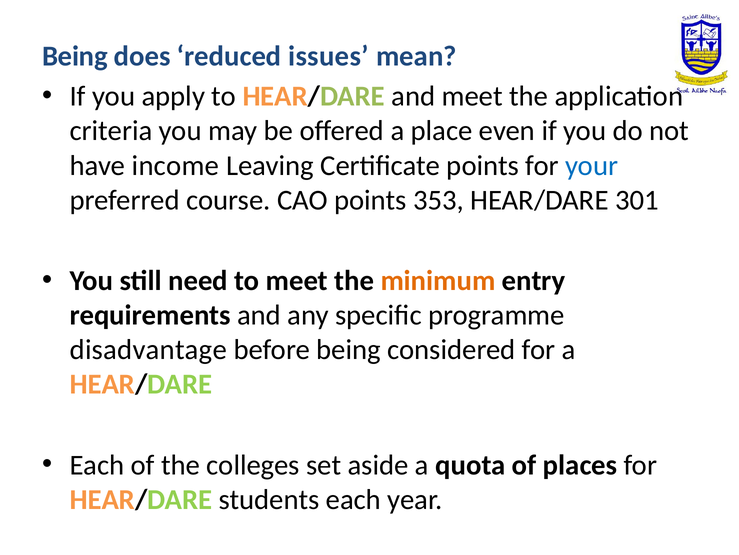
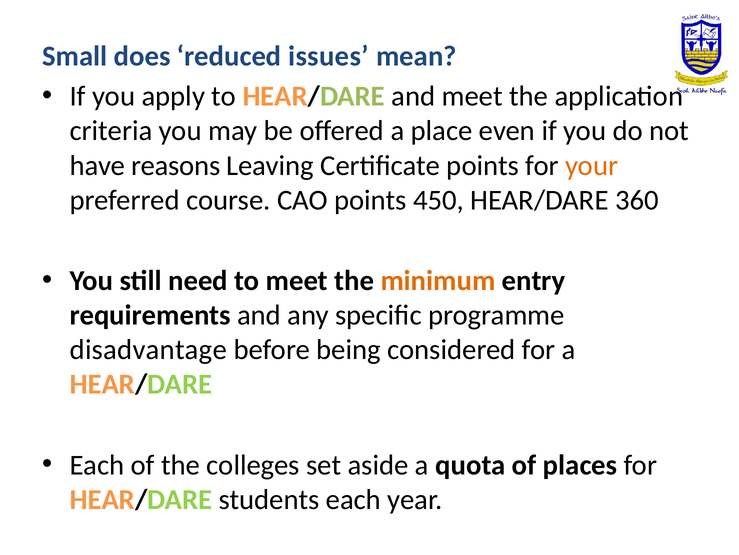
Being at (75, 56): Being -> Small
income: income -> reasons
your colour: blue -> orange
353: 353 -> 450
301: 301 -> 360
